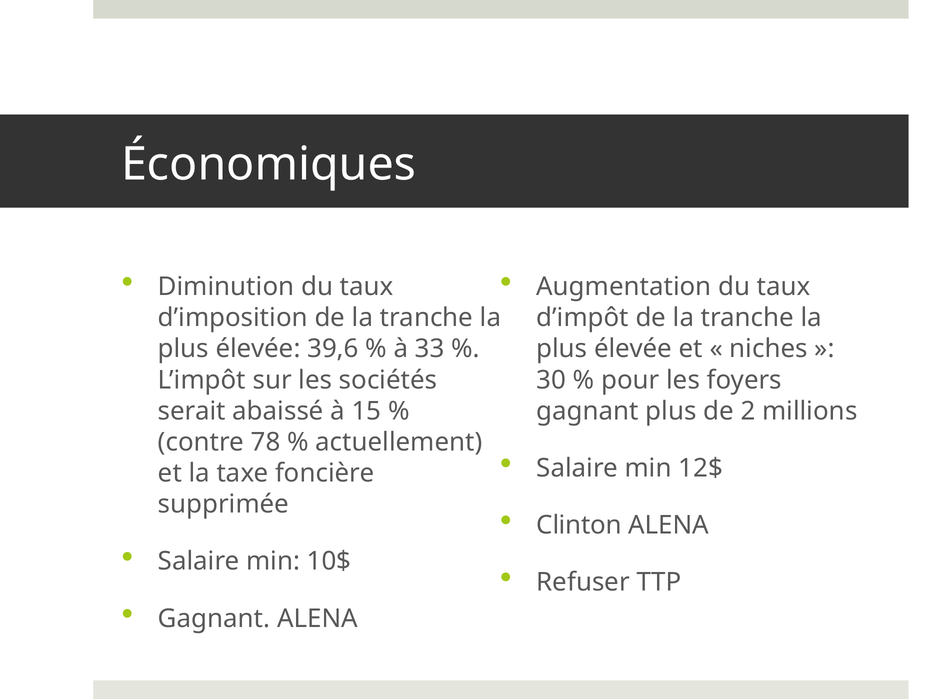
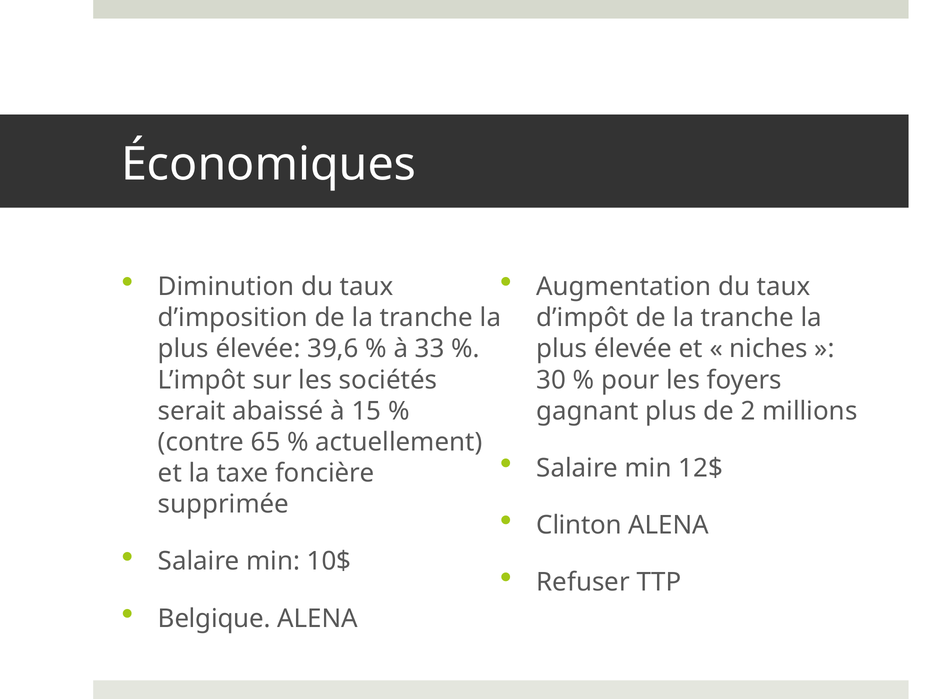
78: 78 -> 65
Gagnant at (214, 618): Gagnant -> Belgique
